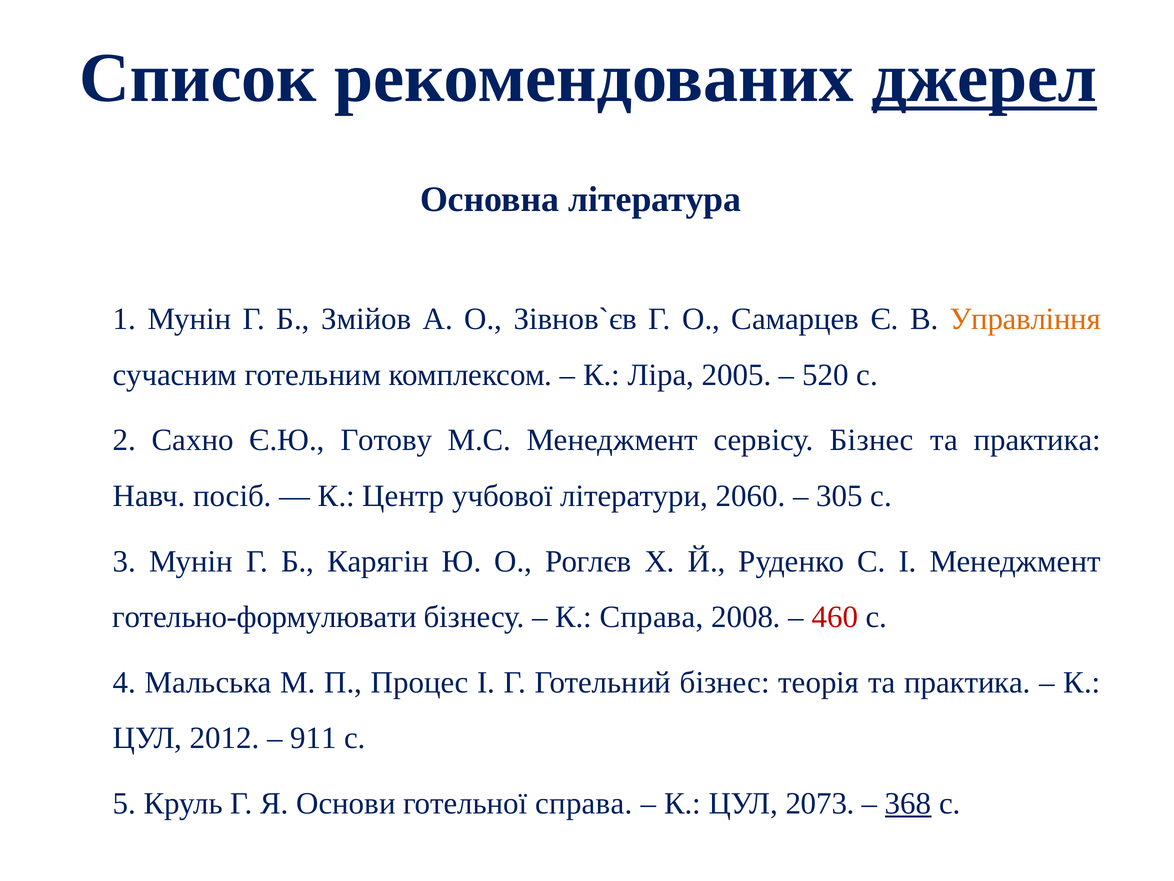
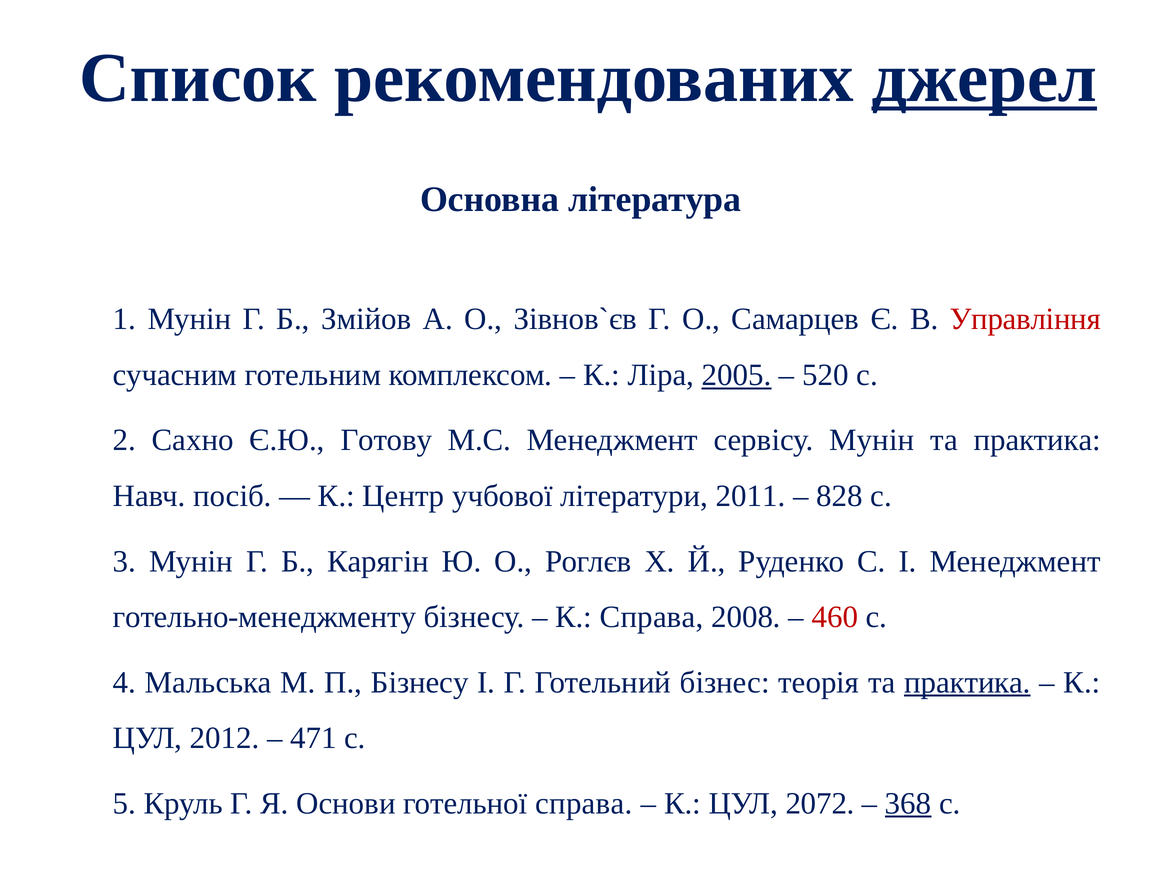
Управління colour: orange -> red
2005 underline: none -> present
сервісу Бізнес: Бізнес -> Мунін
2060: 2060 -> 2011
305: 305 -> 828
готельно-формулювати: готельно-формулювати -> готельно-менеджменту
П Процес: Процес -> Бізнесу
практика at (967, 682) underline: none -> present
911: 911 -> 471
2073: 2073 -> 2072
